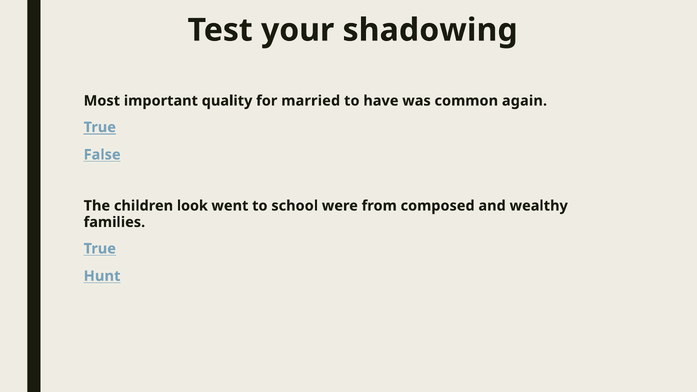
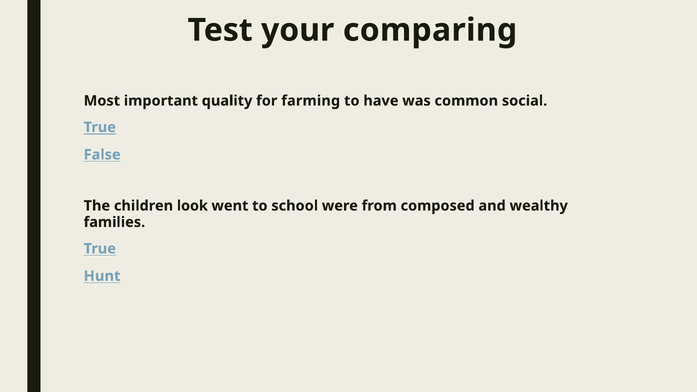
shadowing: shadowing -> comparing
married: married -> farming
again: again -> social
